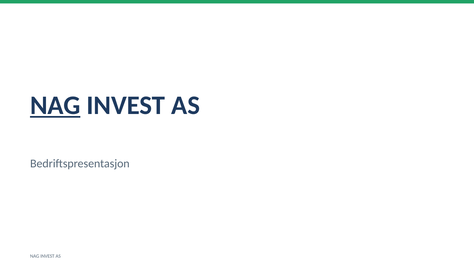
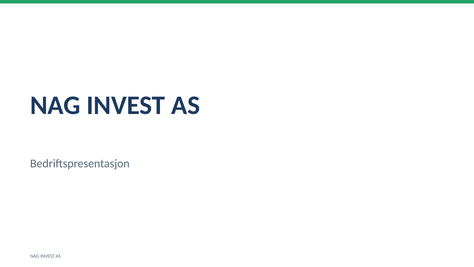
NAG at (55, 105) underline: present -> none
